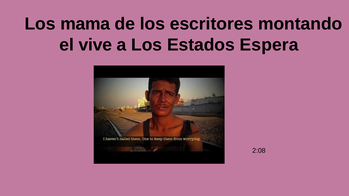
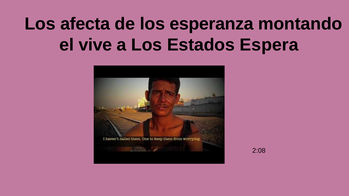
mama: mama -> afecta
escritores: escritores -> esperanza
